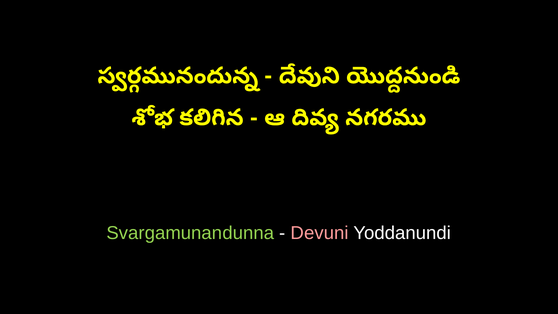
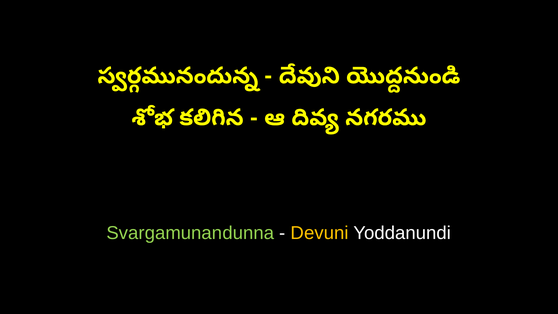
Devuni colour: pink -> yellow
